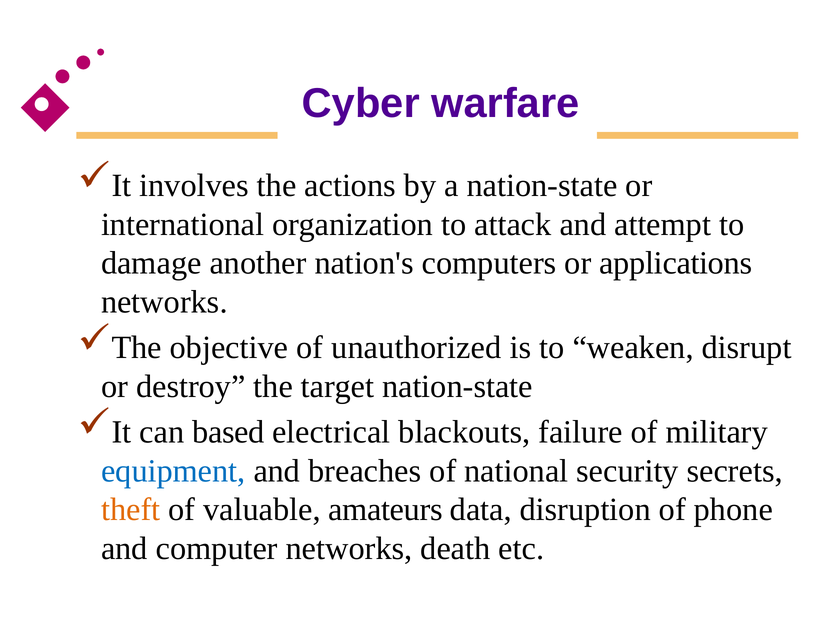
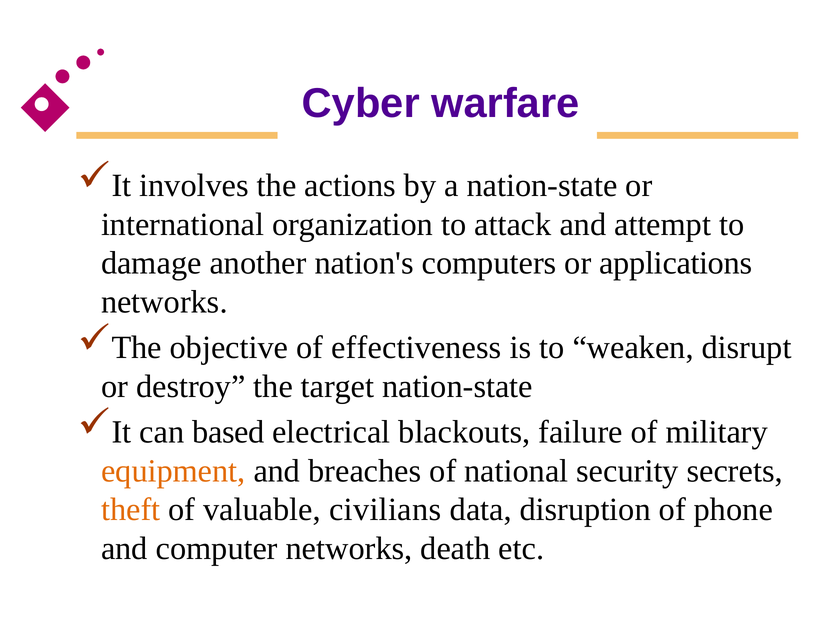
unauthorized: unauthorized -> effectiveness
equipment colour: blue -> orange
amateurs: amateurs -> civilians
